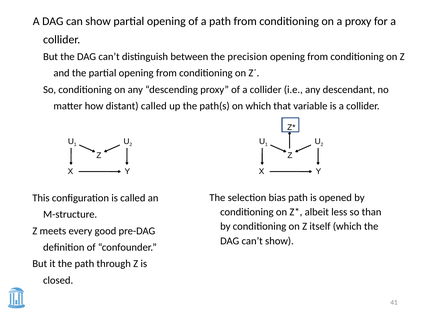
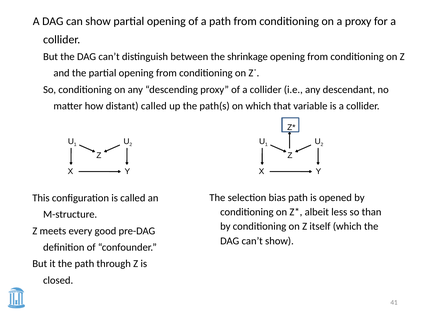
precision: precision -> shrinkage
